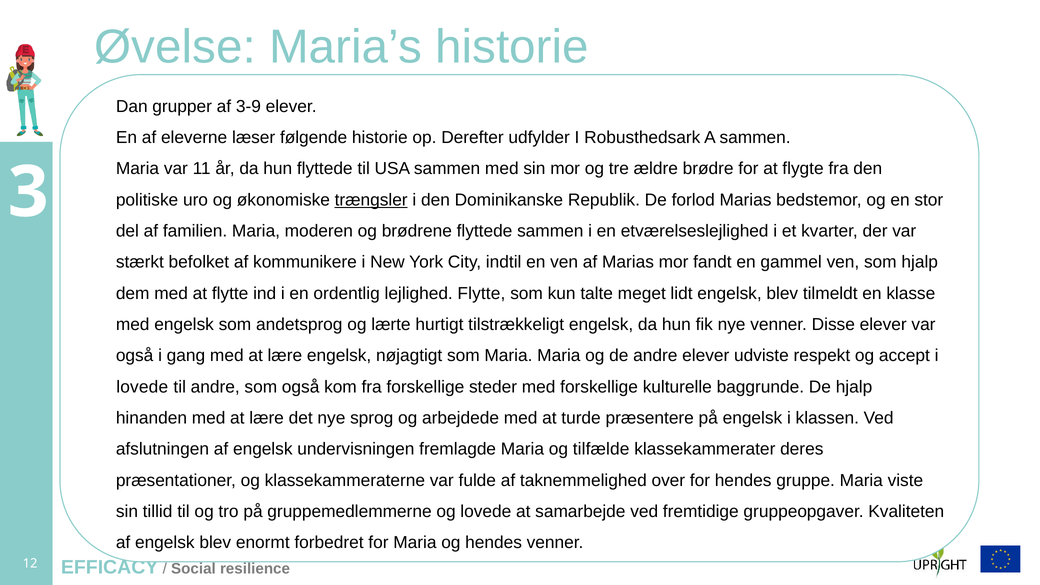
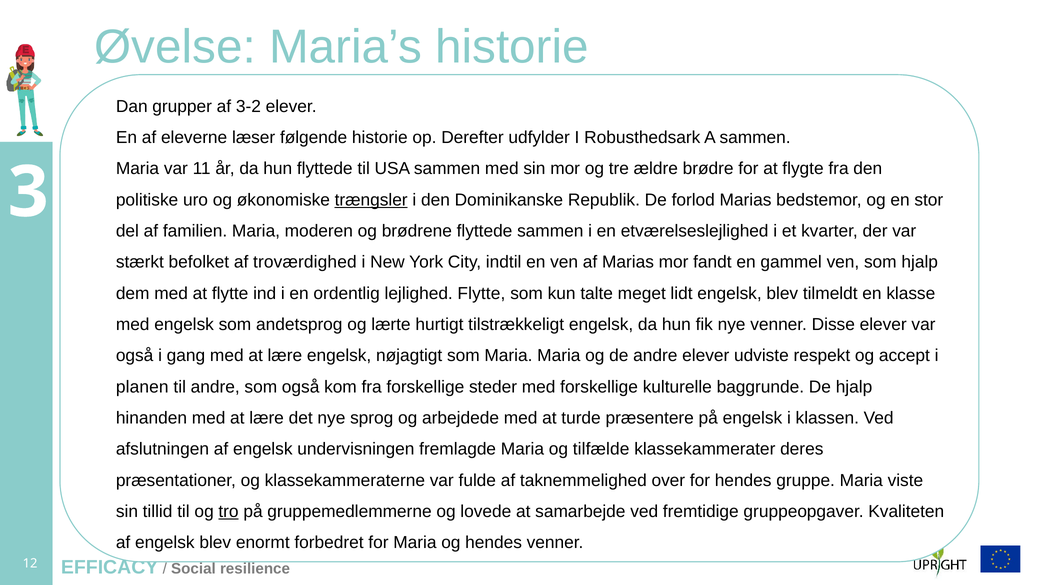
3-9: 3-9 -> 3-2
kommunikere: kommunikere -> troværdighed
lovede at (142, 387): lovede -> planen
tro underline: none -> present
